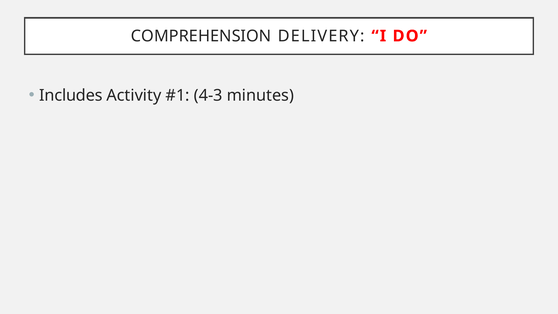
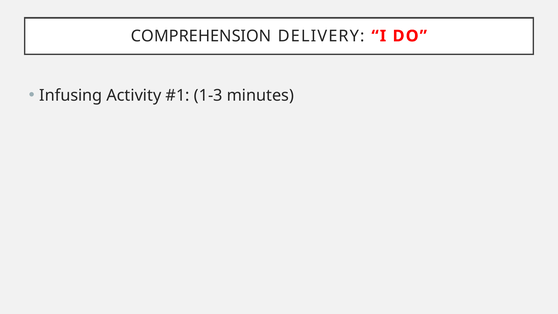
Includes: Includes -> Infusing
4-3: 4-3 -> 1-3
